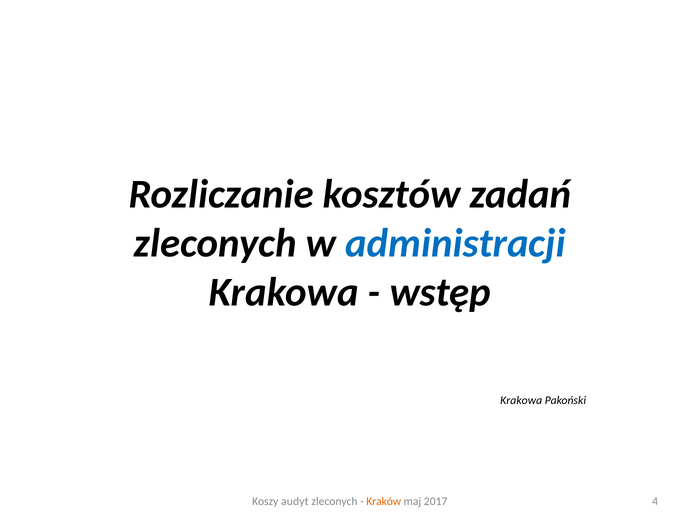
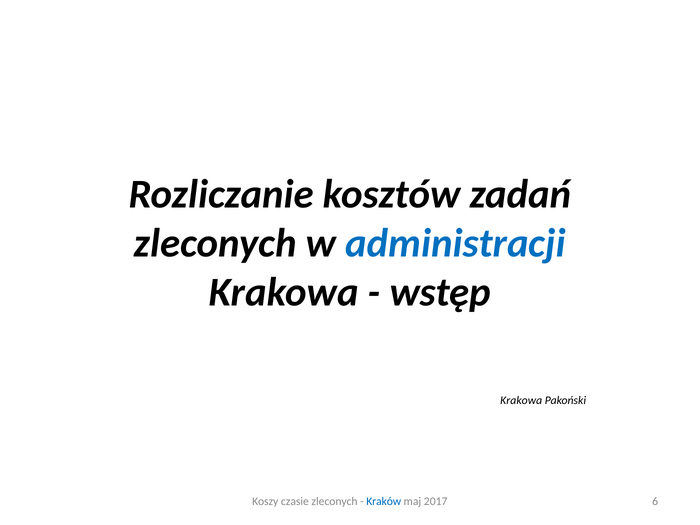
audyt: audyt -> czasie
Kraków colour: orange -> blue
4: 4 -> 6
